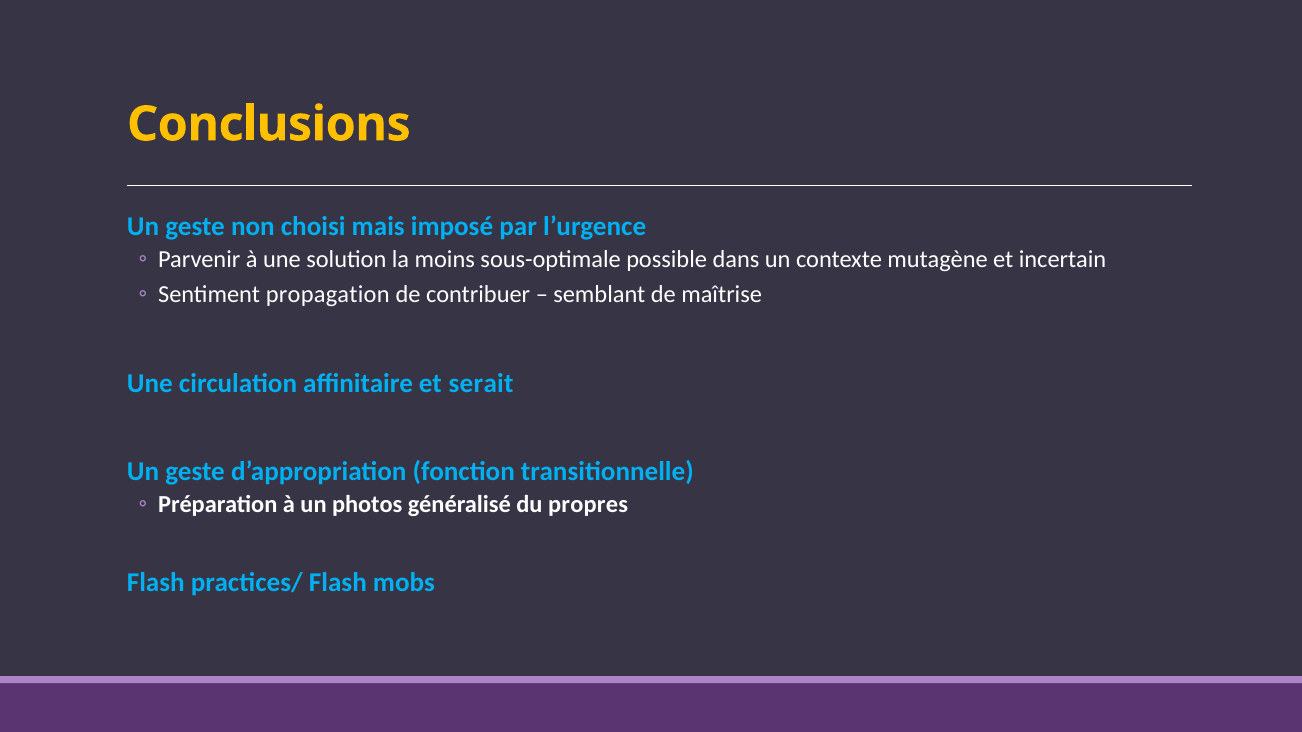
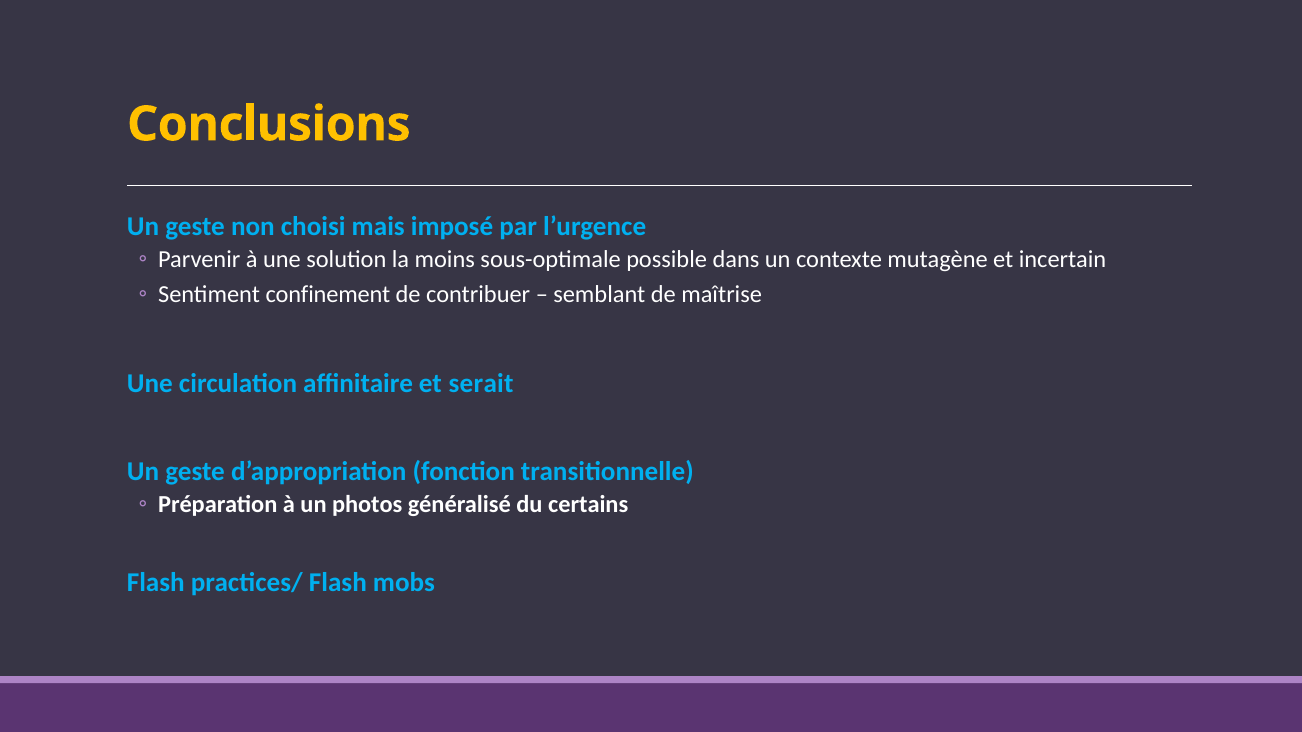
propagation: propagation -> confinement
propres: propres -> certains
